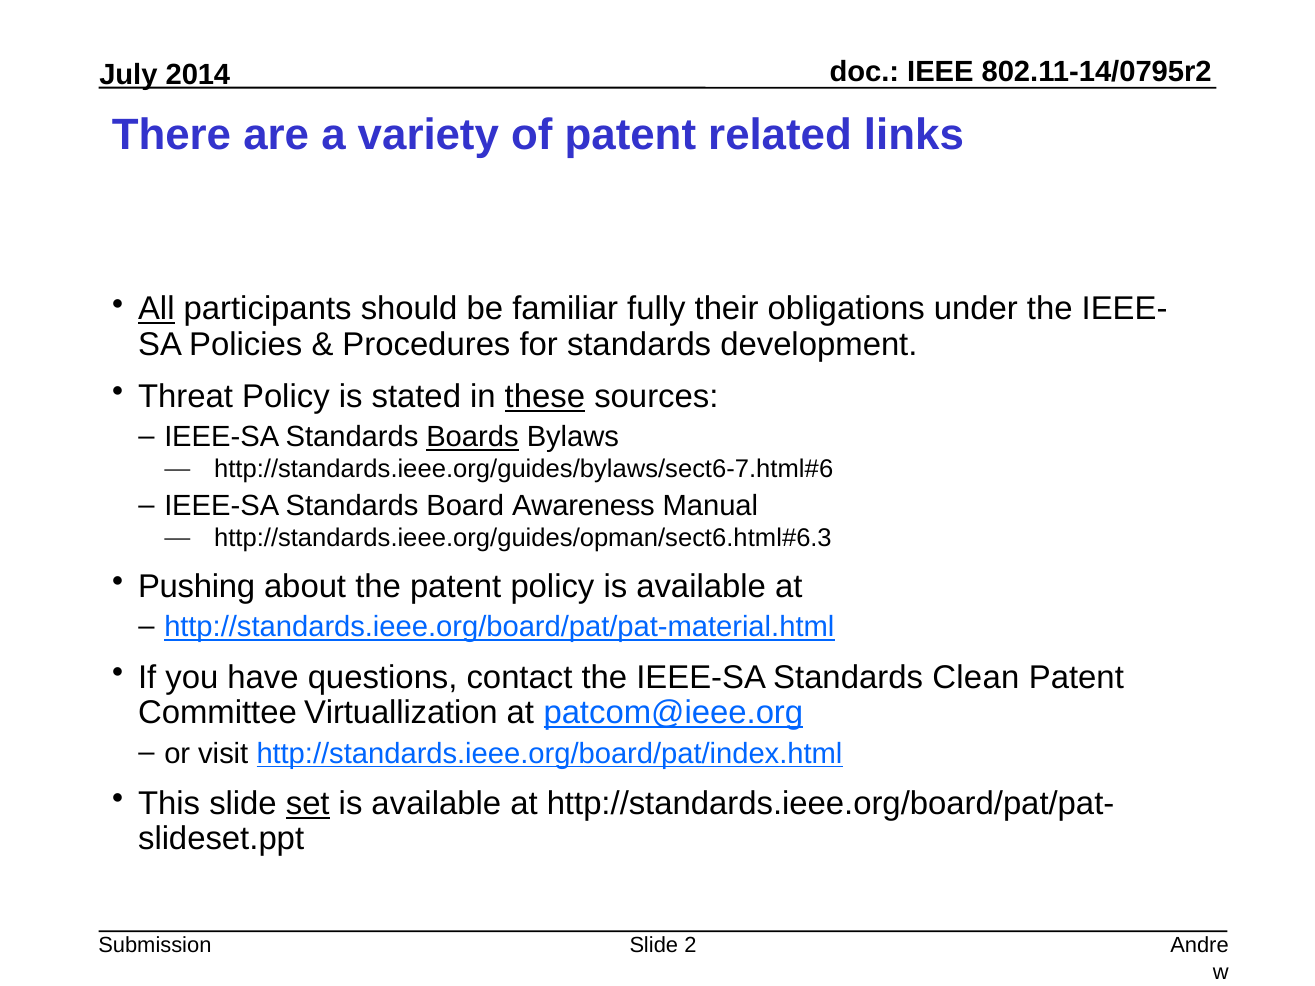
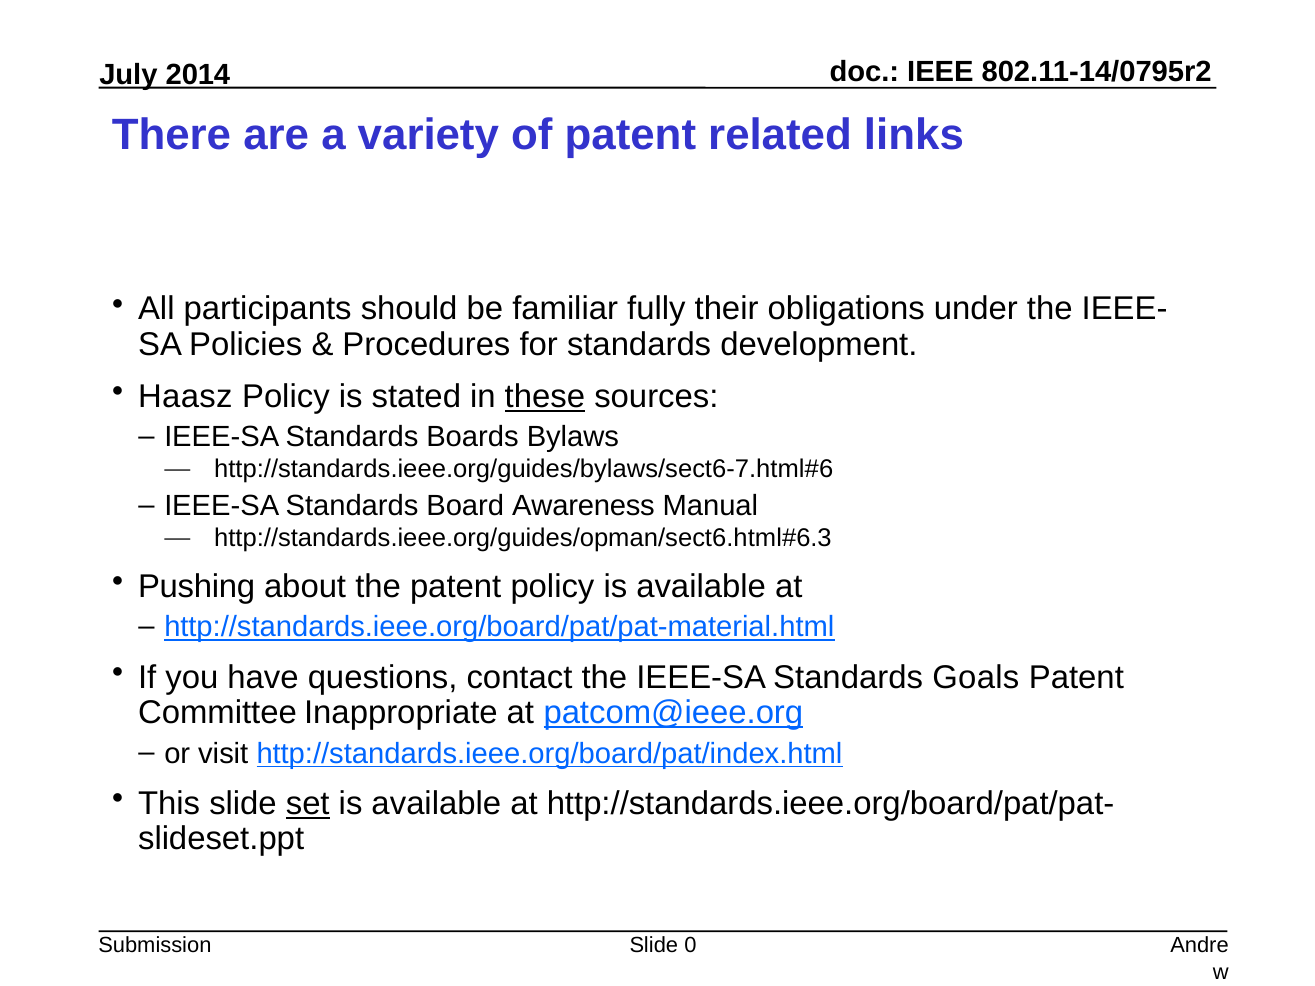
All underline: present -> none
Threat: Threat -> Haasz
Boards underline: present -> none
Clean: Clean -> Goals
Virtuallization: Virtuallization -> Inappropriate
2: 2 -> 0
